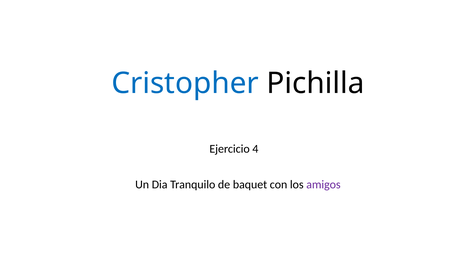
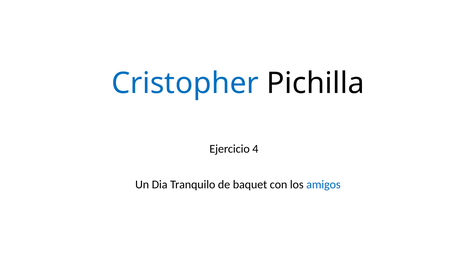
amigos colour: purple -> blue
